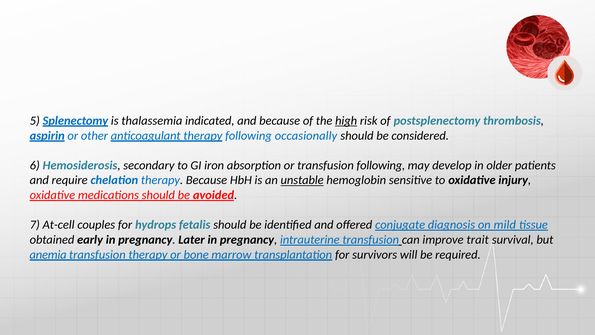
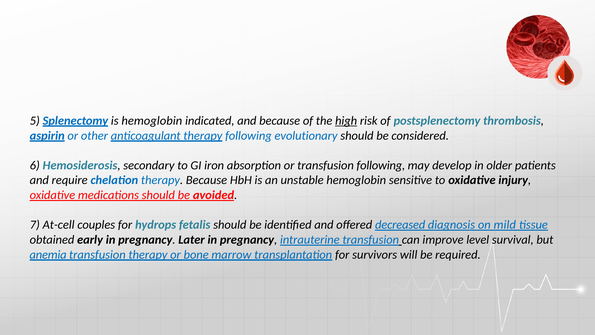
is thalassemia: thalassemia -> hemoglobin
occasionally: occasionally -> evolutionary
unstable underline: present -> none
conjugate: conjugate -> decreased
trait: trait -> level
